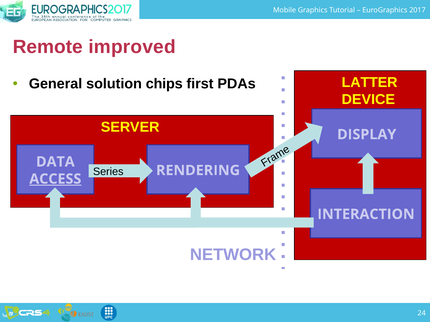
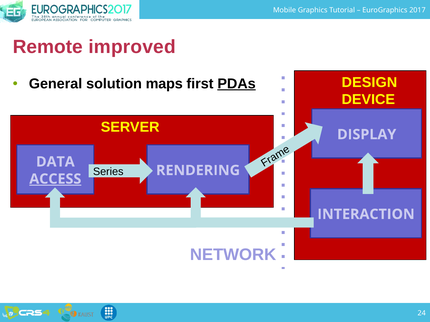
LATTER: LATTER -> DESIGN
chips: chips -> maps
PDAs underline: none -> present
